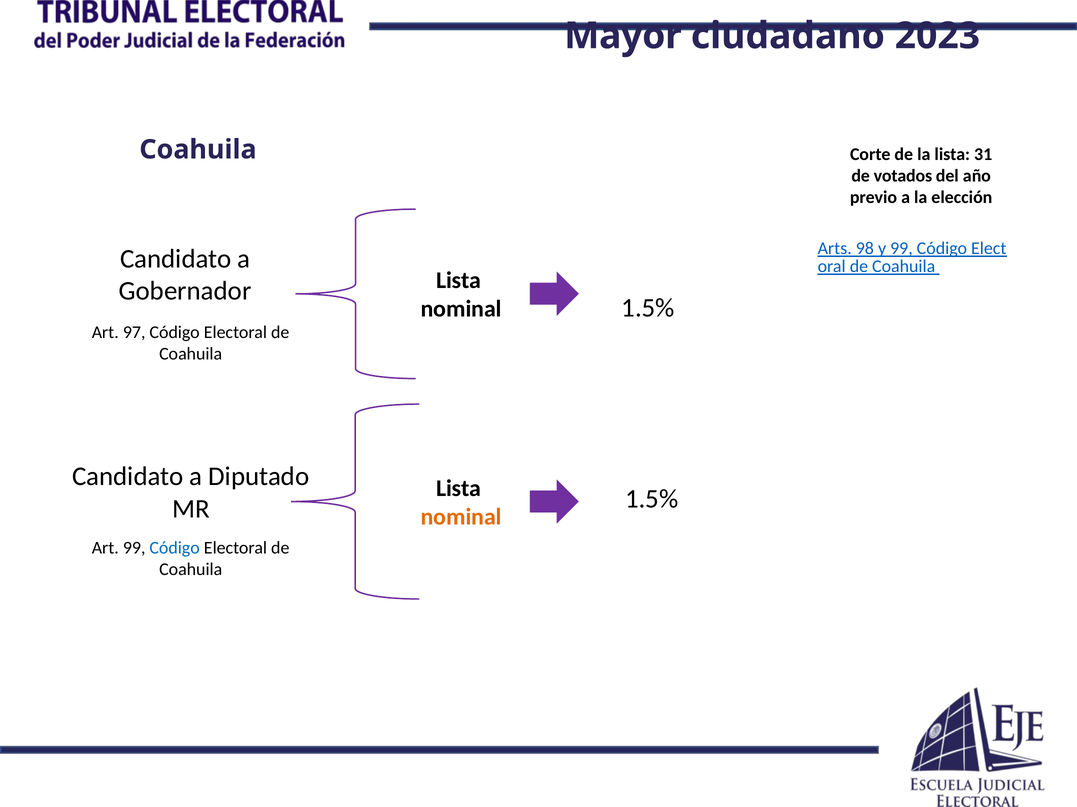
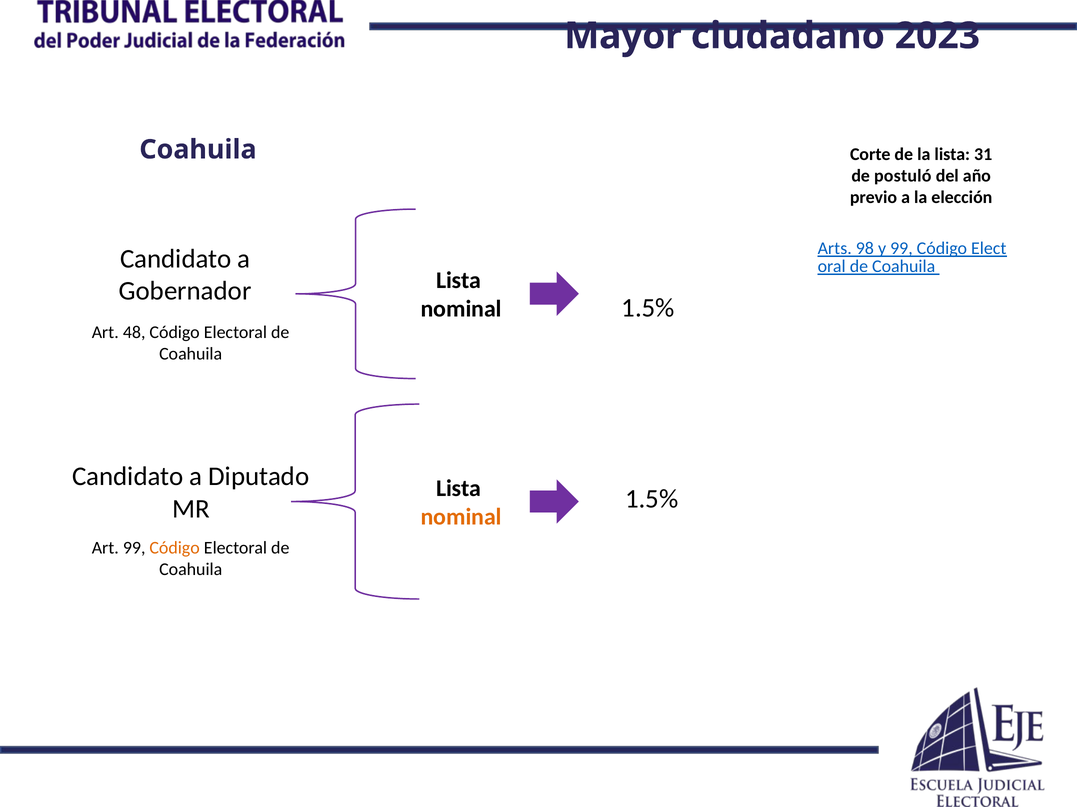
votados: votados -> postuló
97: 97 -> 48
Código at (175, 548) colour: blue -> orange
